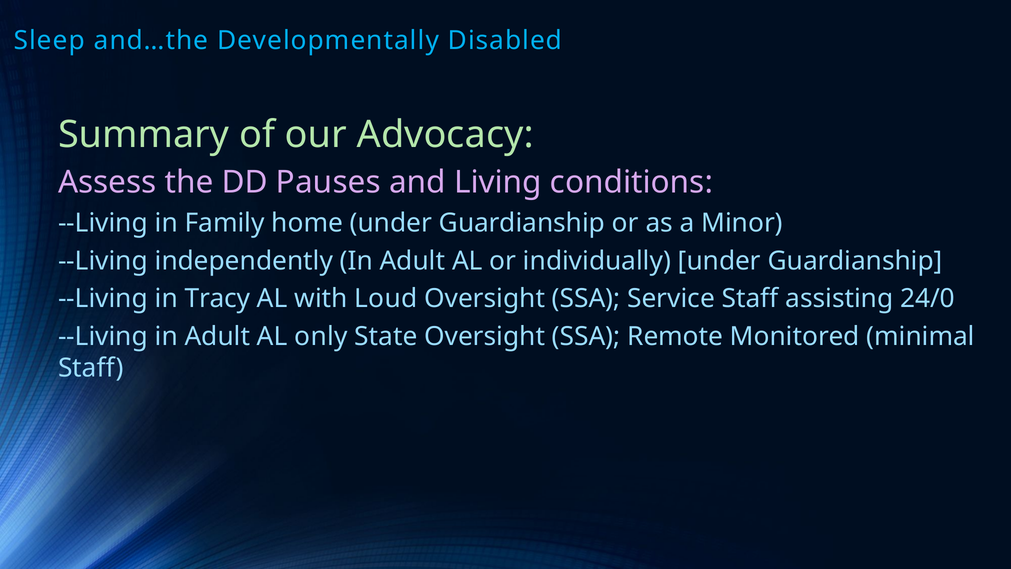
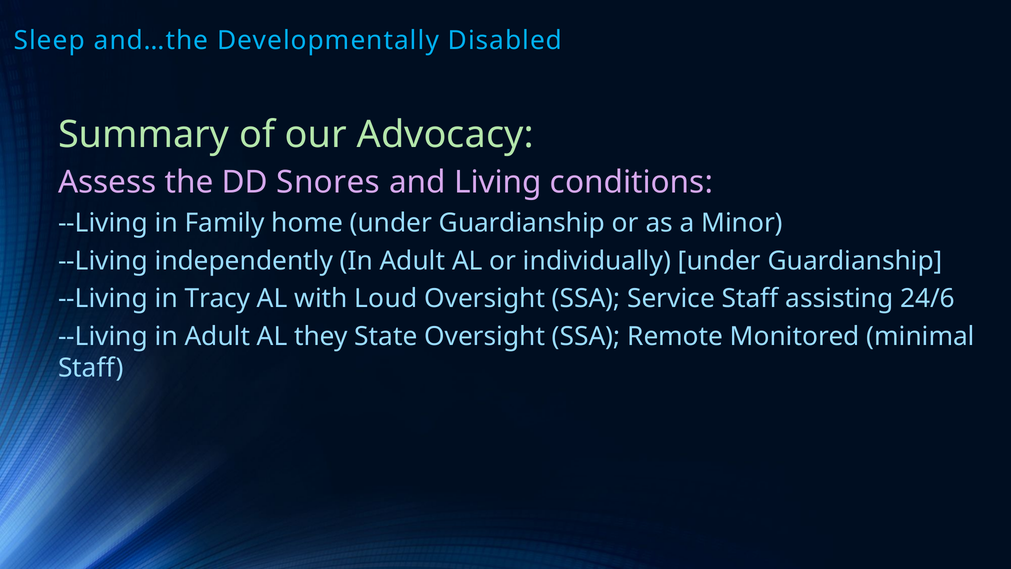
Pauses: Pauses -> Snores
24/0: 24/0 -> 24/6
only: only -> they
